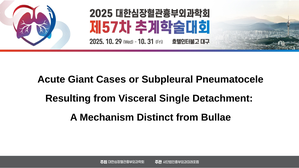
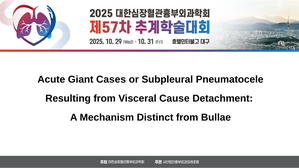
Single: Single -> Cause
